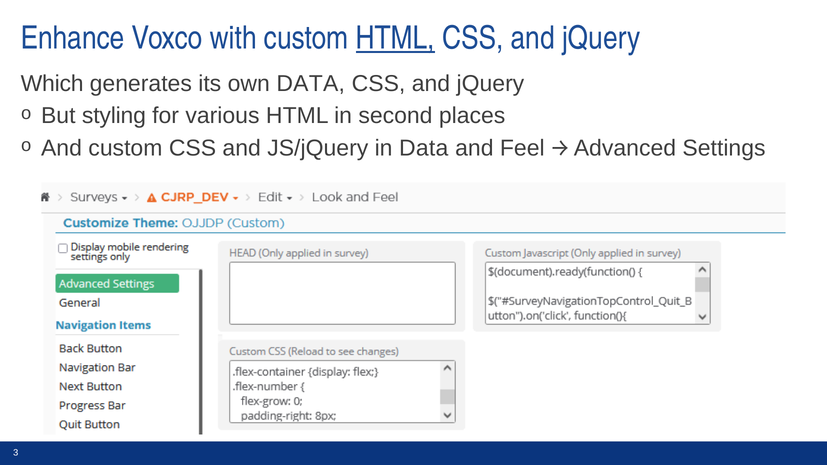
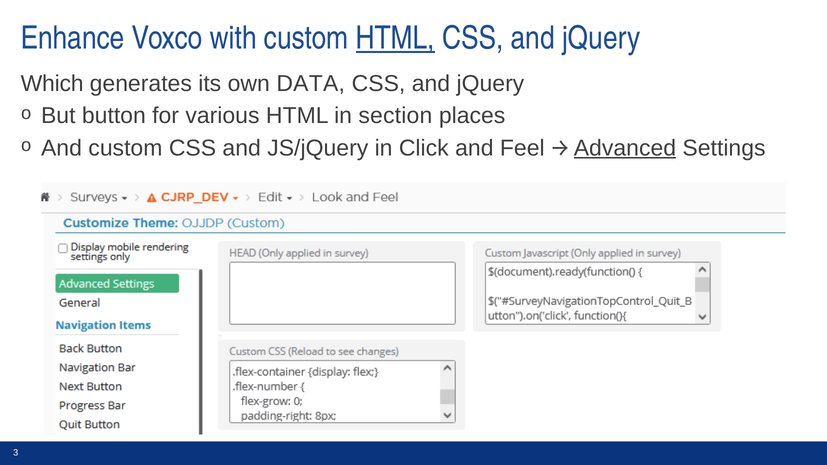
styling: styling -> button
second: second -> section
in Data: Data -> Click
Advanced underline: none -> present
